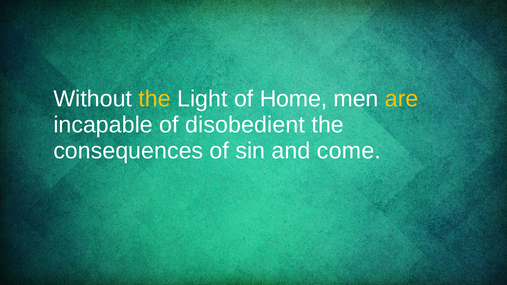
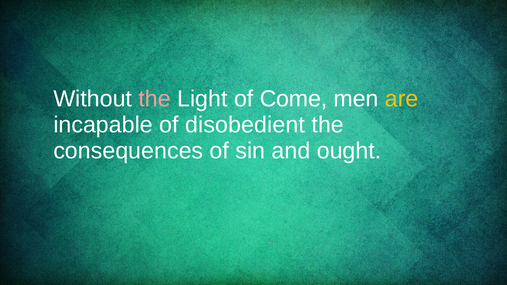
the at (155, 99) colour: yellow -> pink
Home: Home -> Come
come: come -> ought
